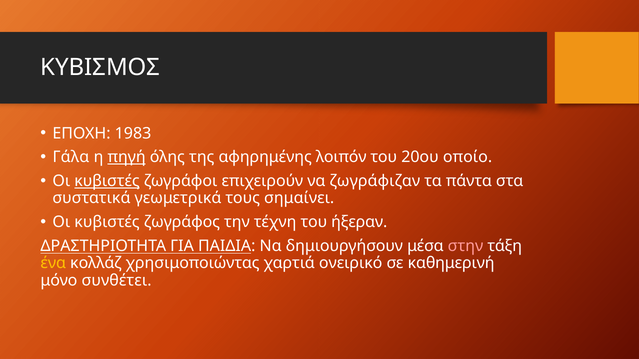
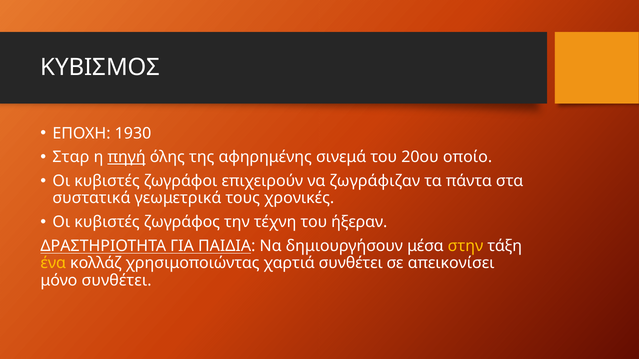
1983: 1983 -> 1930
Γάλα: Γάλα -> Σταρ
λοιπόν: λοιπόν -> σινεμά
κυβιστές at (107, 181) underline: present -> none
σημαίνει: σημαίνει -> χρονικές
στην colour: pink -> yellow
χαρτιά ονειρικό: ονειρικό -> συνθέτει
καθημερινή: καθημερινή -> απεικονίσει
